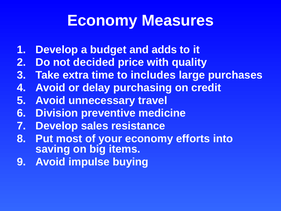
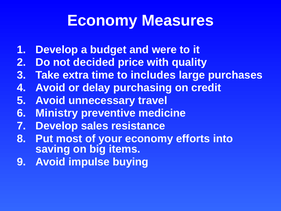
adds: adds -> were
Division: Division -> Ministry
